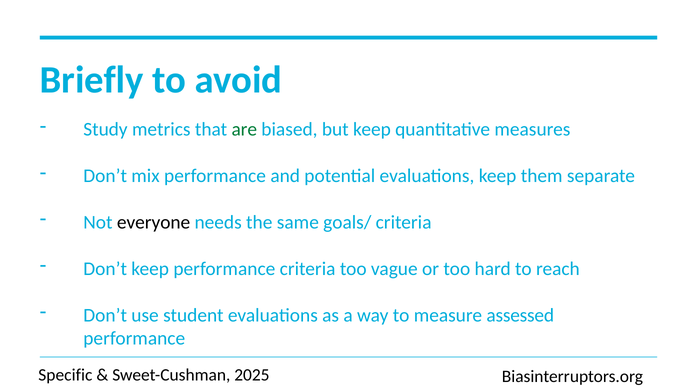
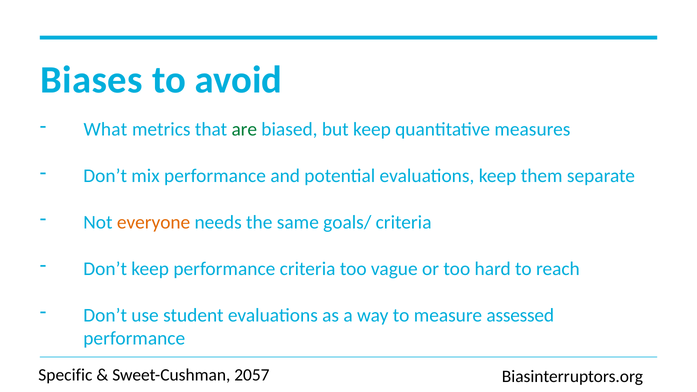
Briefly: Briefly -> Biases
Study: Study -> What
everyone colour: black -> orange
2025: 2025 -> 2057
